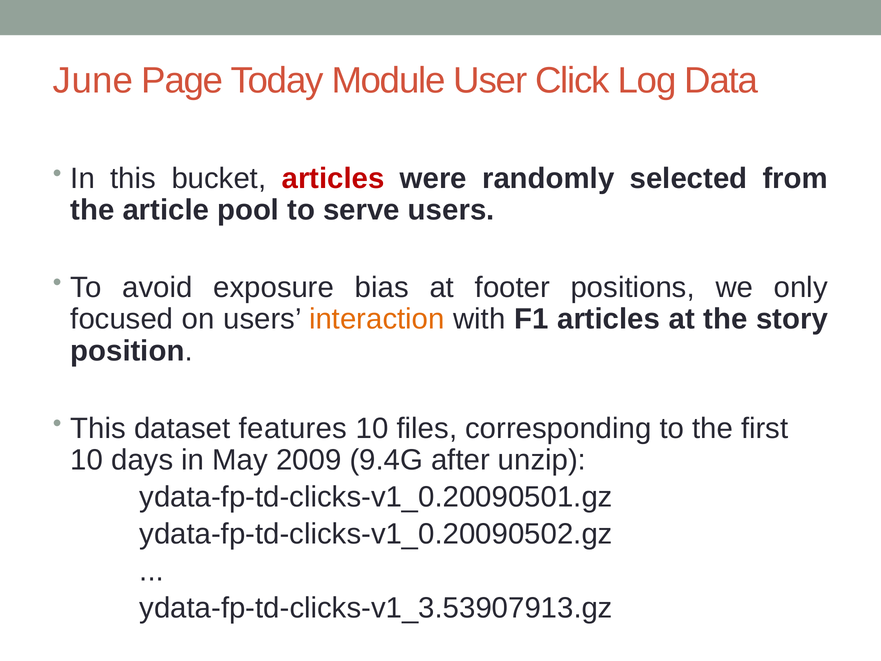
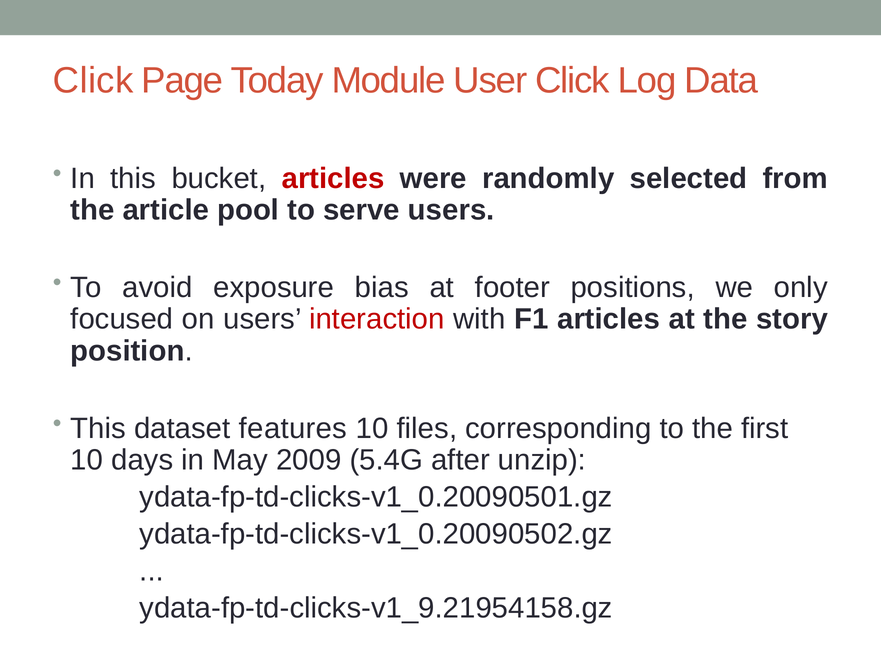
June at (93, 80): June -> Click
interaction colour: orange -> red
9.4G: 9.4G -> 5.4G
ydata-fp-td-clicks-v1_3.53907913.gz: ydata-fp-td-clicks-v1_3.53907913.gz -> ydata-fp-td-clicks-v1_9.21954158.gz
